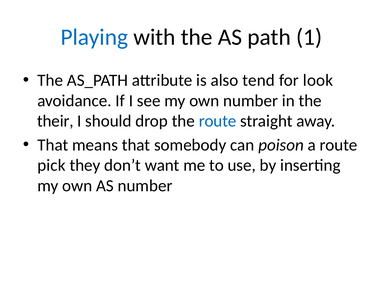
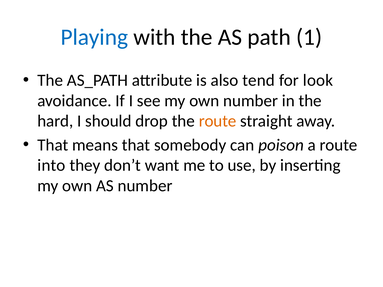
their: their -> hard
route at (218, 121) colour: blue -> orange
pick: pick -> into
